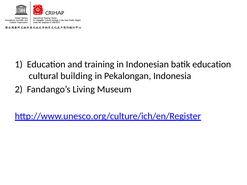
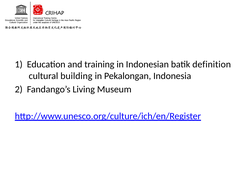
batik education: education -> definition
